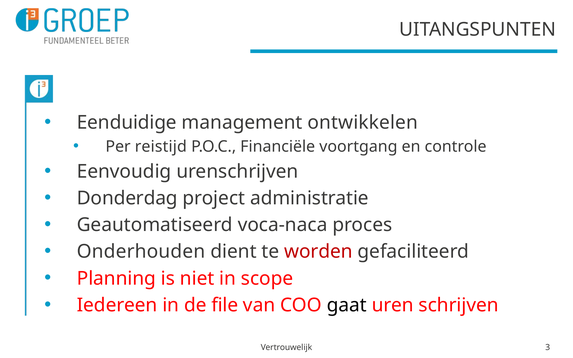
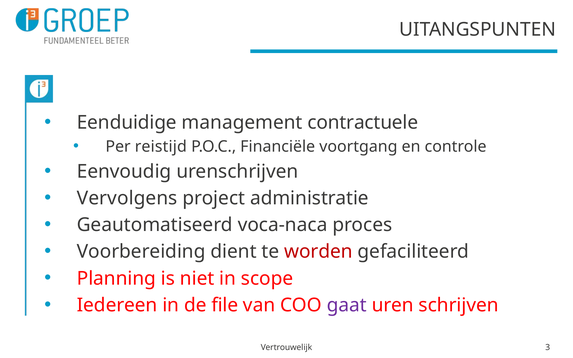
ontwikkelen: ontwikkelen -> contractuele
Donderdag: Donderdag -> Vervolgens
Onderhouden: Onderhouden -> Voorbereiding
gaat colour: black -> purple
